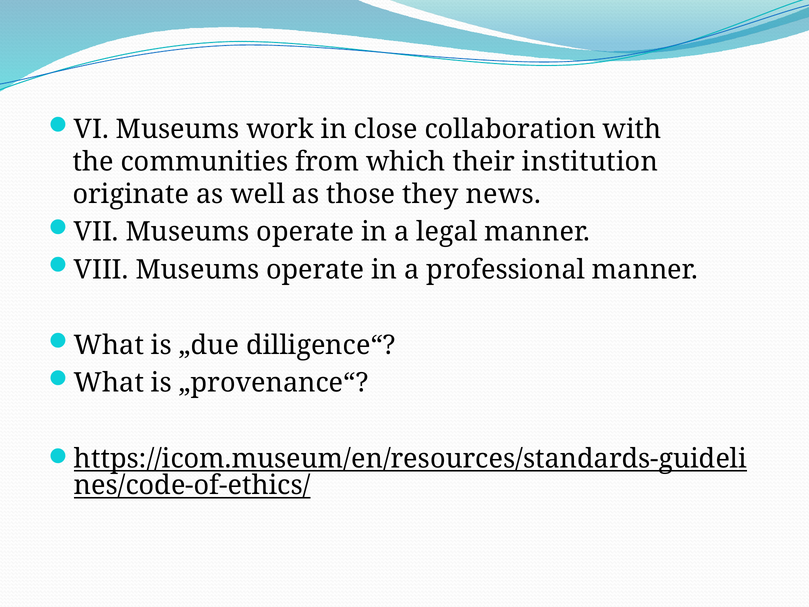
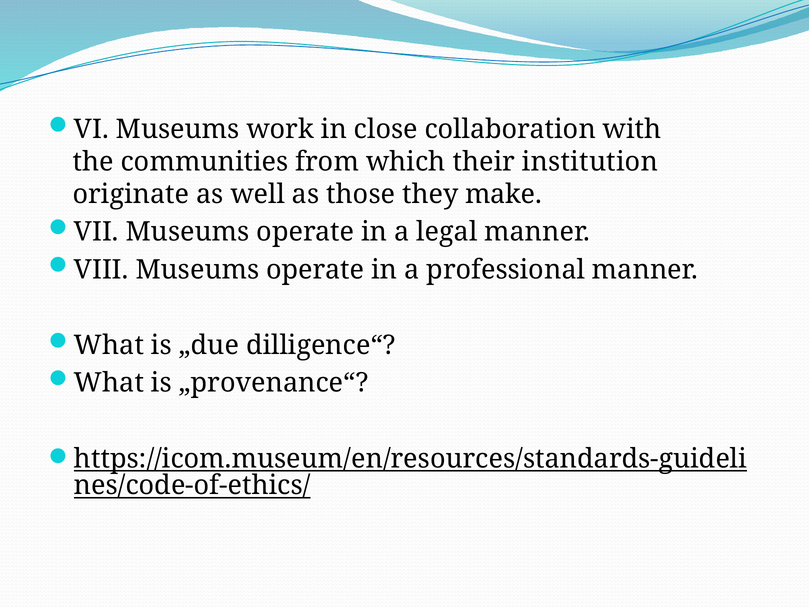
news: news -> make
